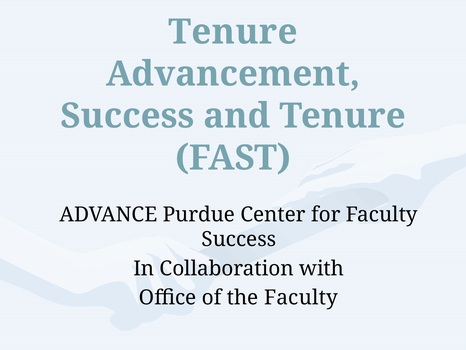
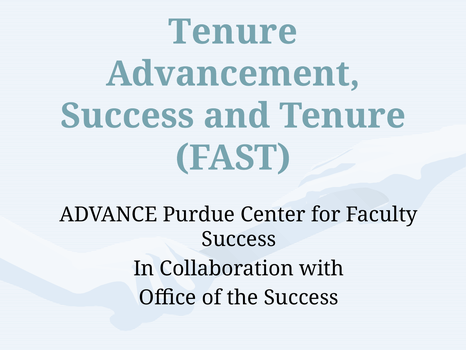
the Faculty: Faculty -> Success
